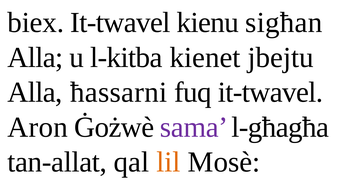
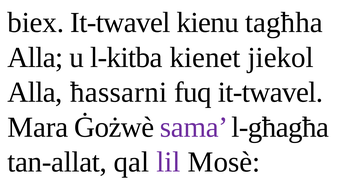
sigħan: sigħan -> tagħha
jbejtu: jbejtu -> jiekol
Aron: Aron -> Mara
lil colour: orange -> purple
